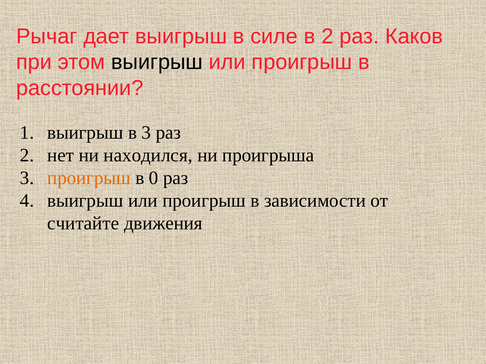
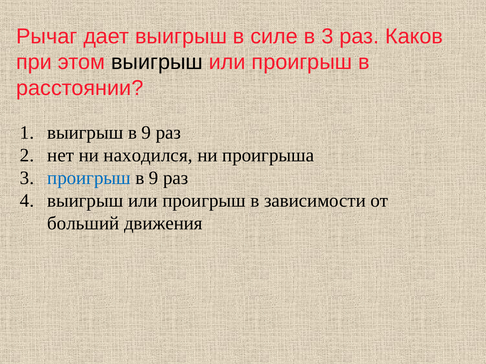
в 2: 2 -> 3
выигрыш в 3: 3 -> 9
проигрыш at (89, 178) colour: orange -> blue
0 at (154, 178): 0 -> 9
считайте: считайте -> больший
